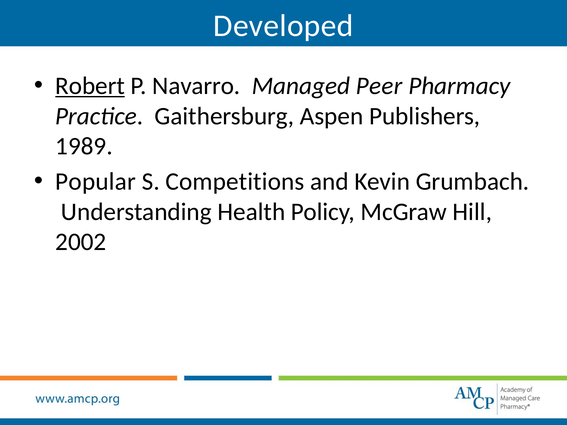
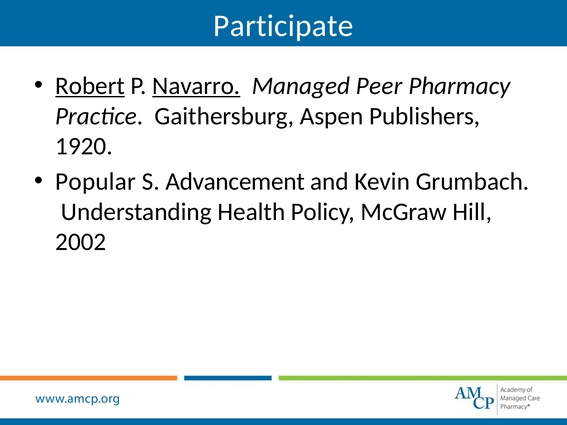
Developed: Developed -> Participate
Navarro underline: none -> present
1989: 1989 -> 1920
Competitions: Competitions -> Advancement
